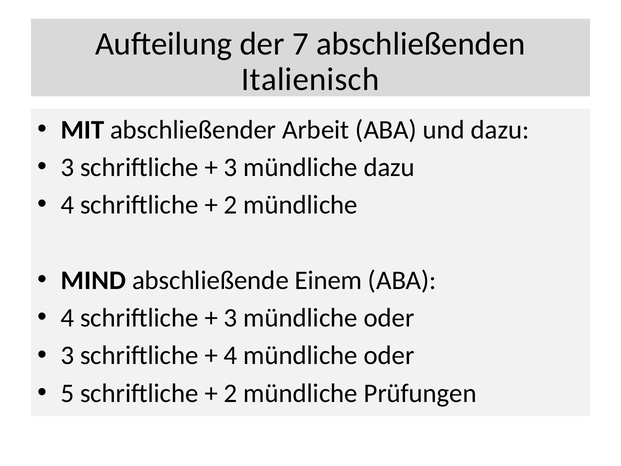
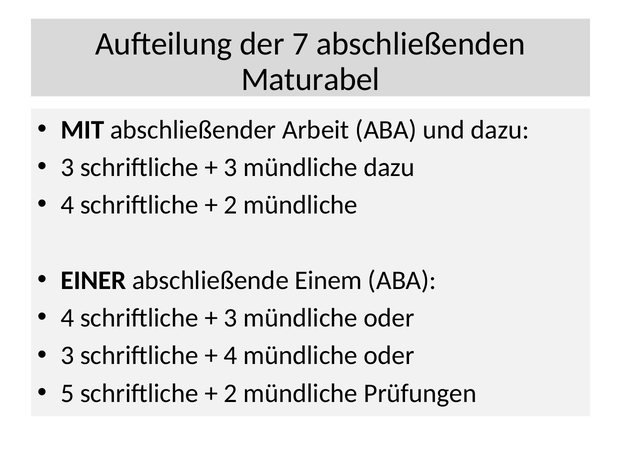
Italienisch: Italienisch -> Maturabel
MIND: MIND -> EINER
